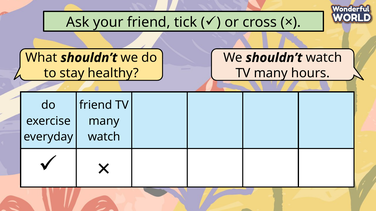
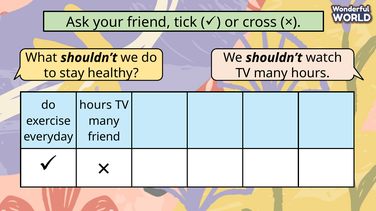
friend at (96, 105): friend -> hours
watch at (104, 137): watch -> friend
